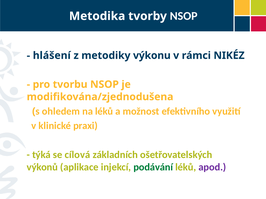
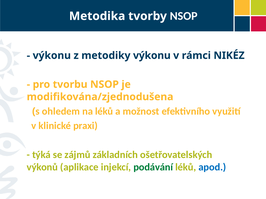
hlášení at (52, 56): hlášení -> výkonu
cílová: cílová -> zájmů
apod colour: purple -> blue
